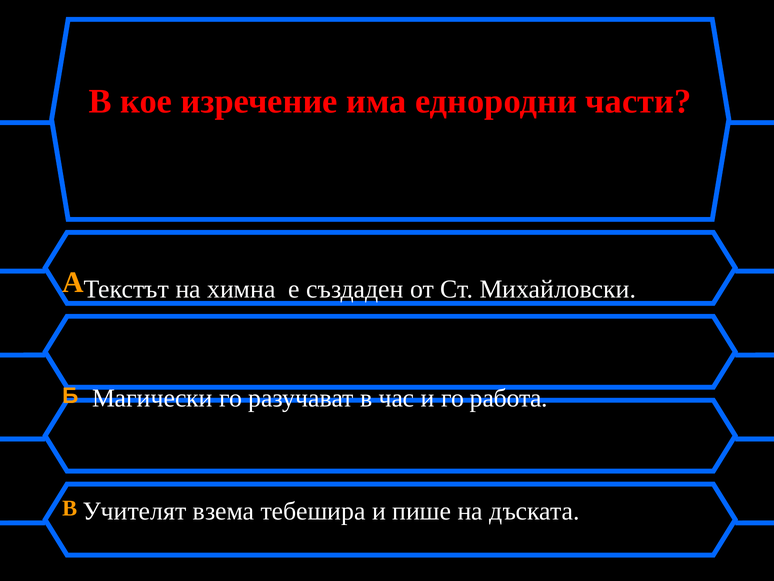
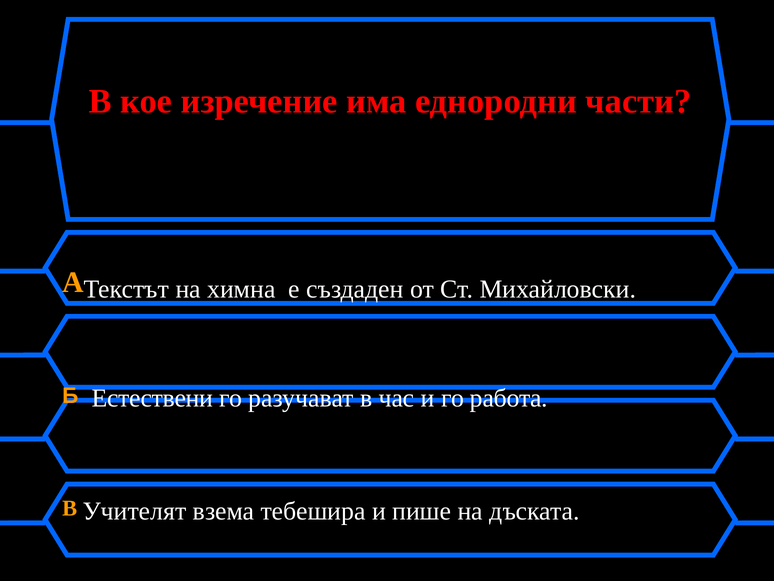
Магически: Магически -> Естествени
